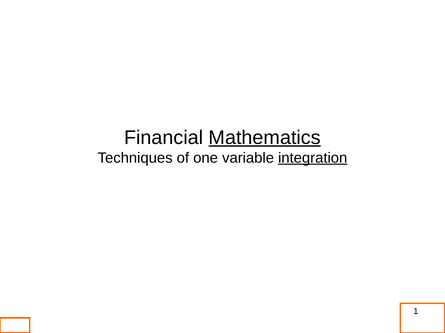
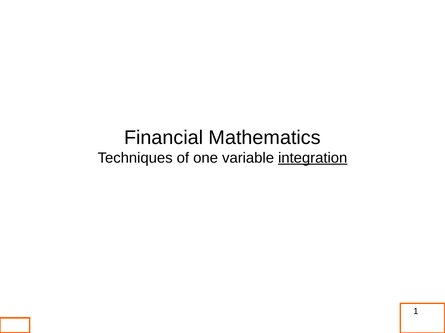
Mathematics underline: present -> none
